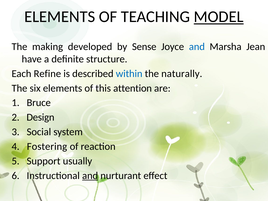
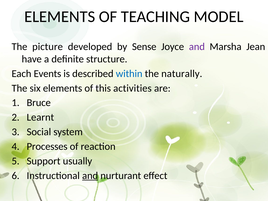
MODEL underline: present -> none
making: making -> picture
and at (197, 47) colour: blue -> purple
Refine: Refine -> Events
attention: attention -> activities
Design: Design -> Learnt
Fostering: Fostering -> Processes
